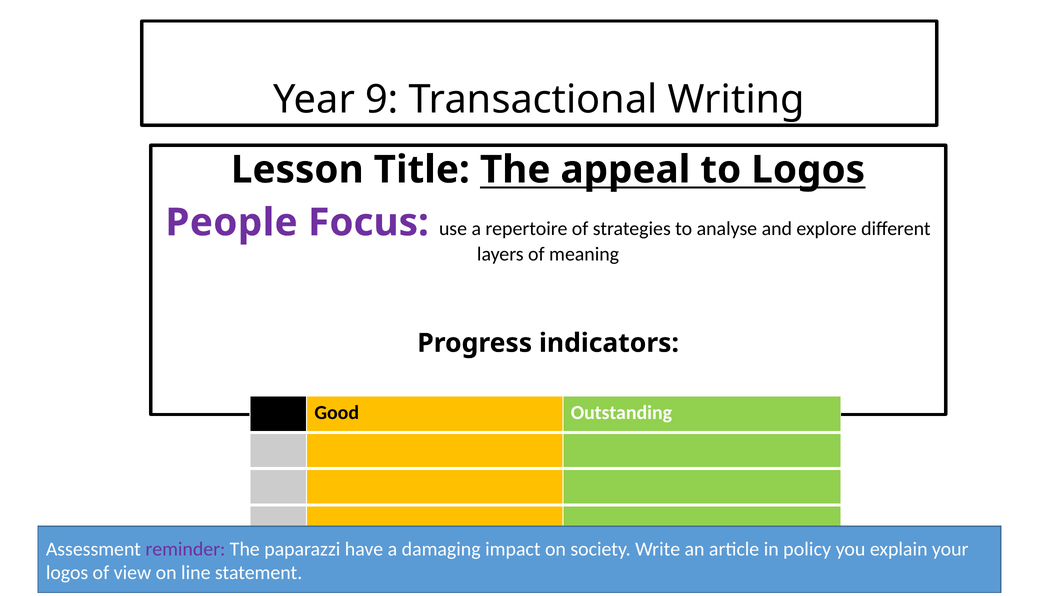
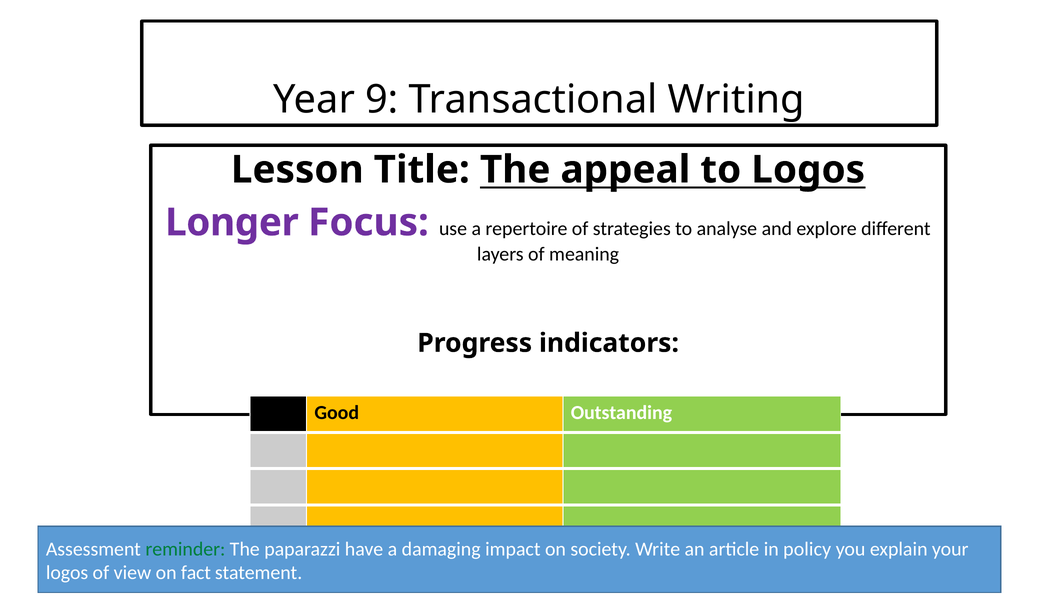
People: People -> Longer
reminder colour: purple -> green
line: line -> fact
